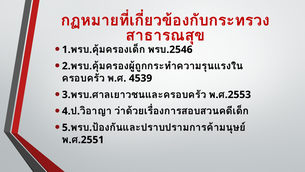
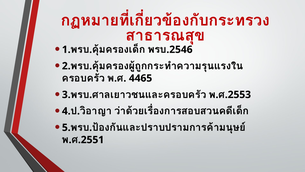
4539: 4539 -> 4465
